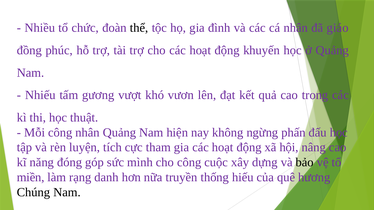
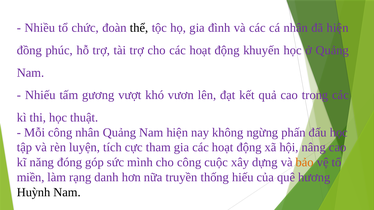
đã giáo: giáo -> hiện
bảo colour: black -> orange
Chúng: Chúng -> Huỳnh
